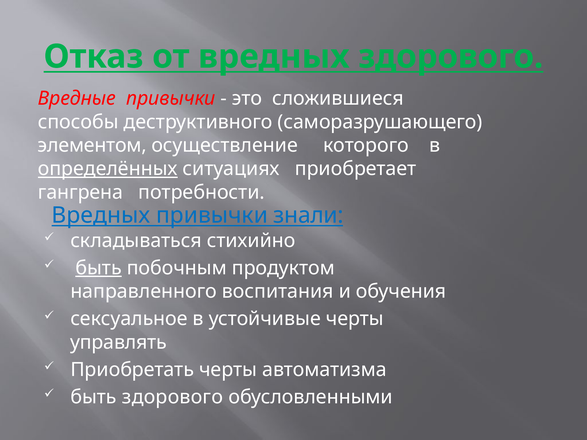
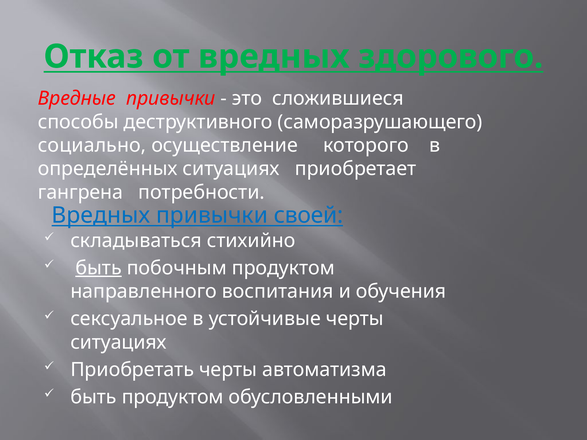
элементом: элементом -> социально
определённых underline: present -> none
знали: знали -> своей
управлять at (118, 342): управлять -> ситуациях
быть здорового: здорового -> продуктом
